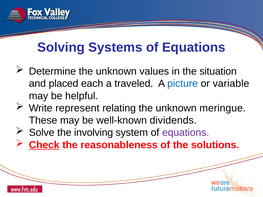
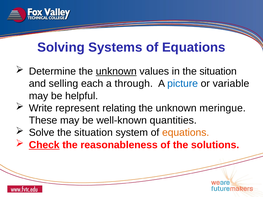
unknown at (116, 71) underline: none -> present
placed: placed -> selling
traveled: traveled -> through
dividends: dividends -> quantities
Solve the involving: involving -> situation
equations at (186, 133) colour: purple -> orange
